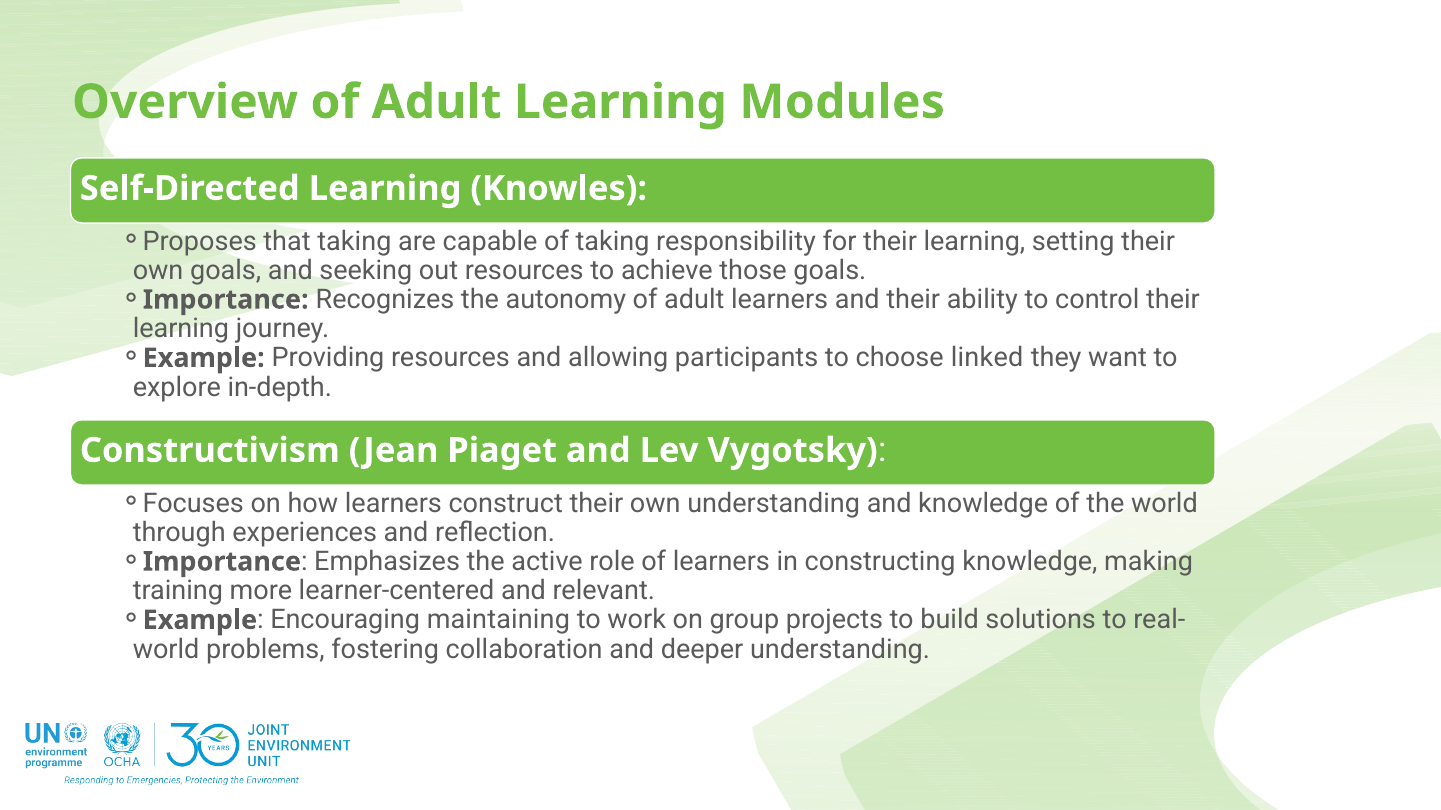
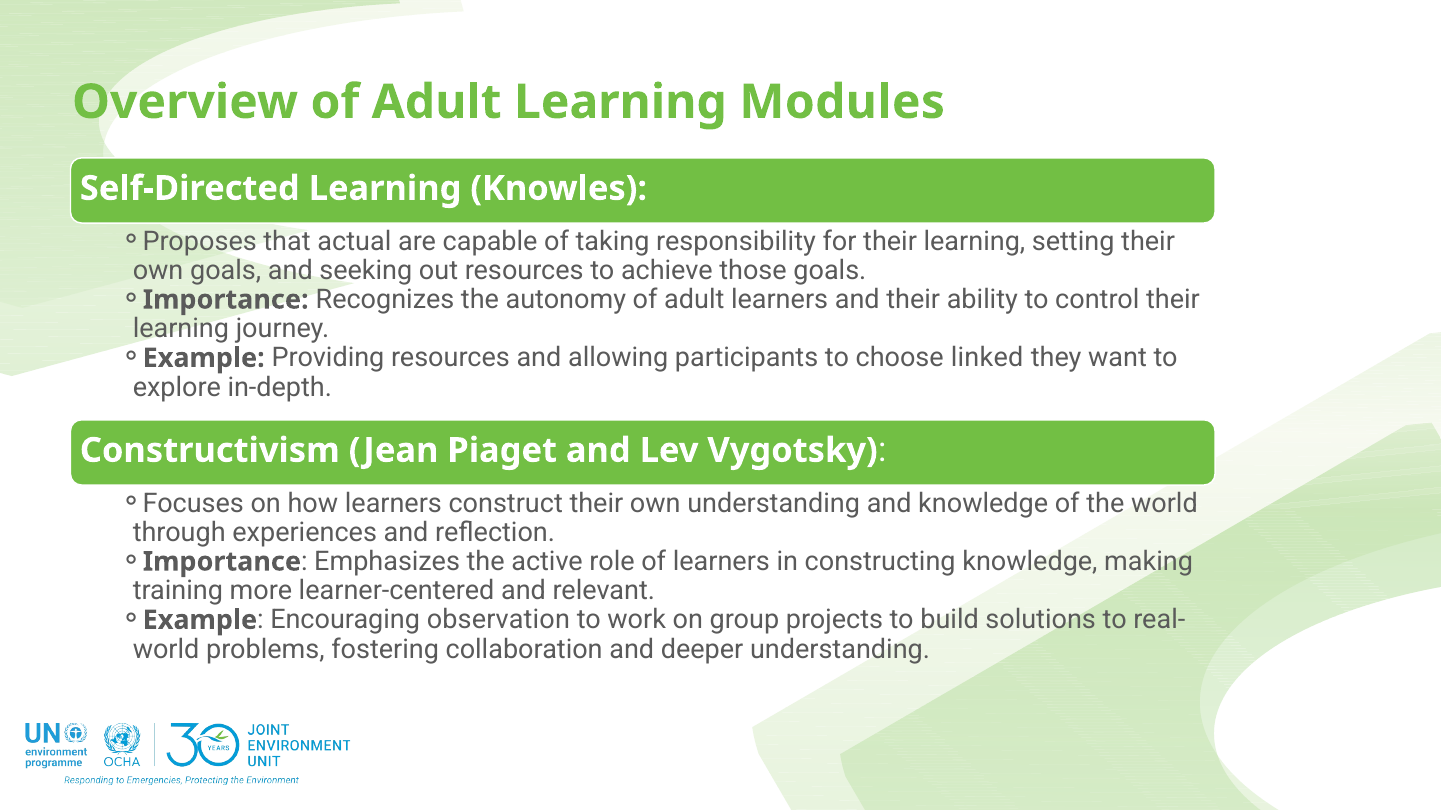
that taking: taking -> actual
maintaining: maintaining -> observation
